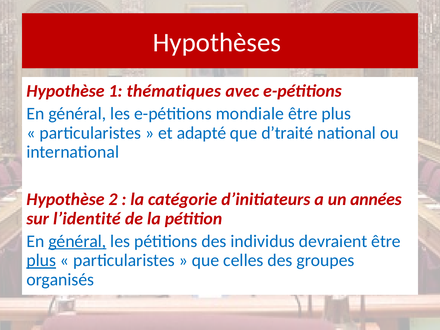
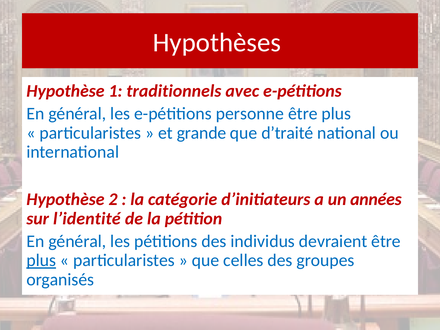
thématiques: thématiques -> traditionnels
mondiale: mondiale -> personne
adapté: adapté -> grande
général at (77, 241) underline: present -> none
